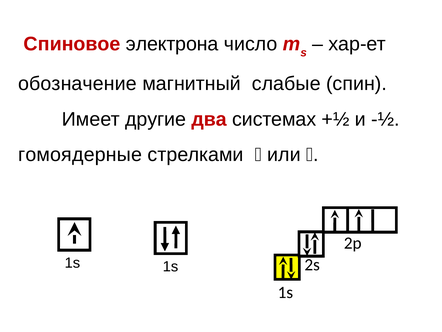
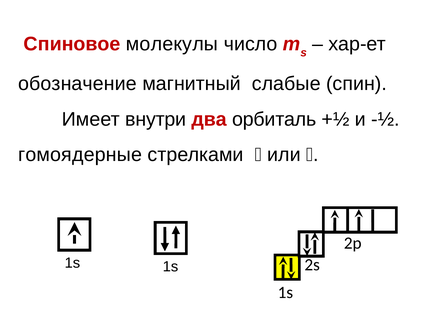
электрона: электрона -> молекулы
другие: другие -> внутри
системах: системах -> орбиталь
